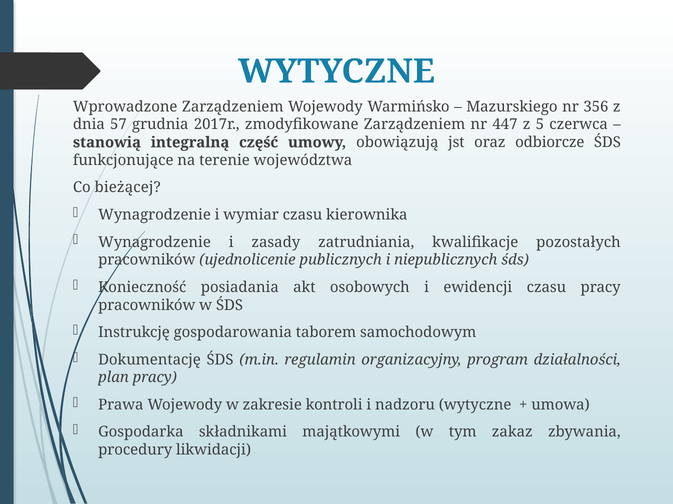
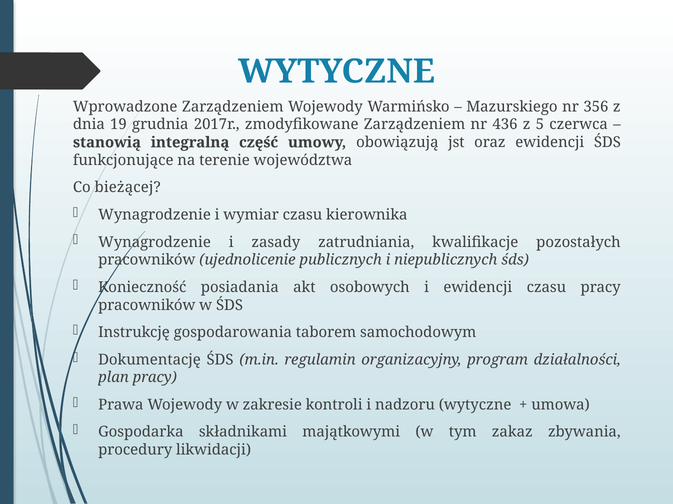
57: 57 -> 19
447: 447 -> 436
oraz odbiorcze: odbiorcze -> ewidencji
